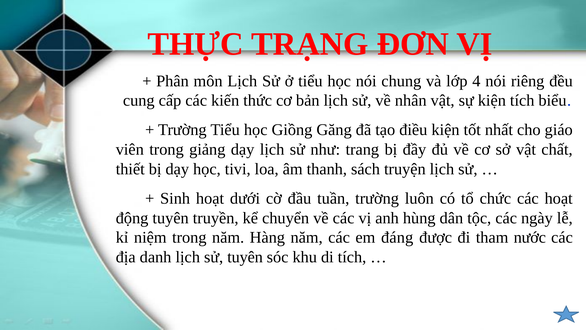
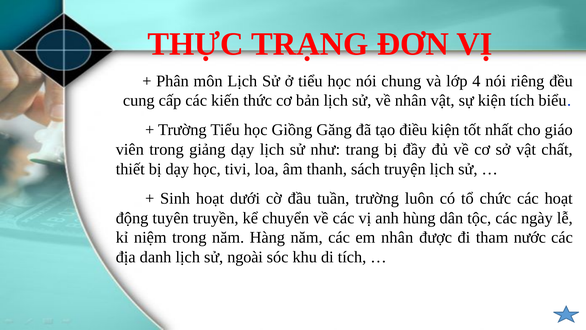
em đáng: đáng -> nhân
sử tuyên: tuyên -> ngoài
